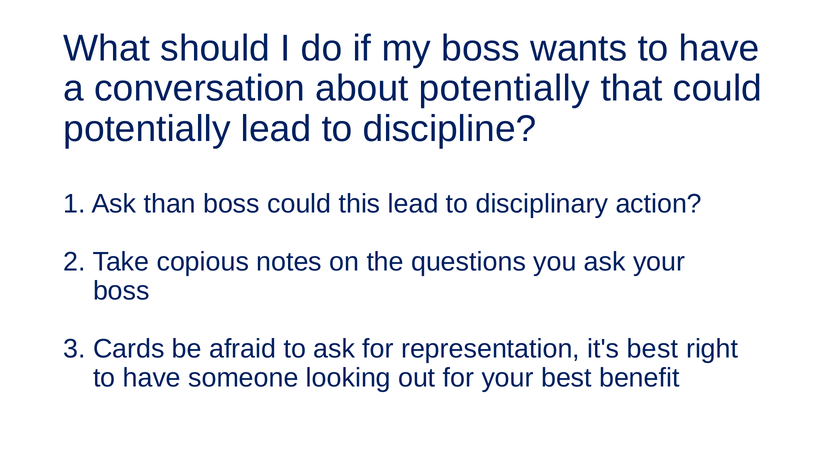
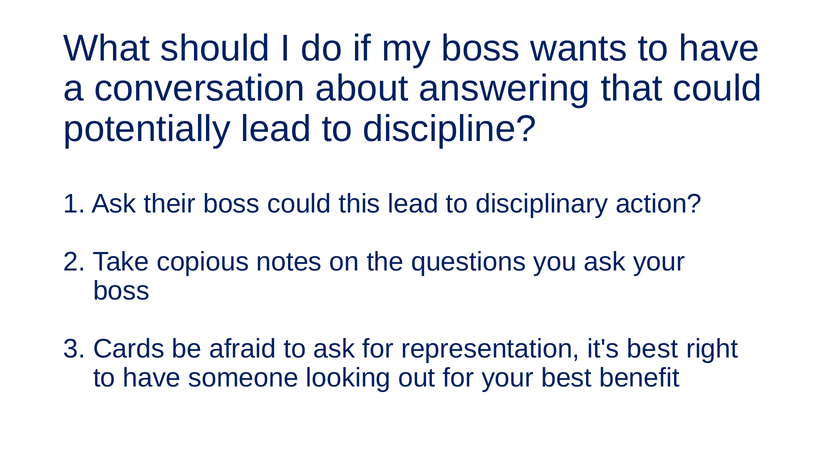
about potentially: potentially -> answering
than: than -> their
